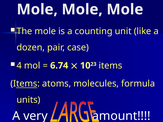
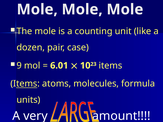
4: 4 -> 9
6.74: 6.74 -> 6.01
